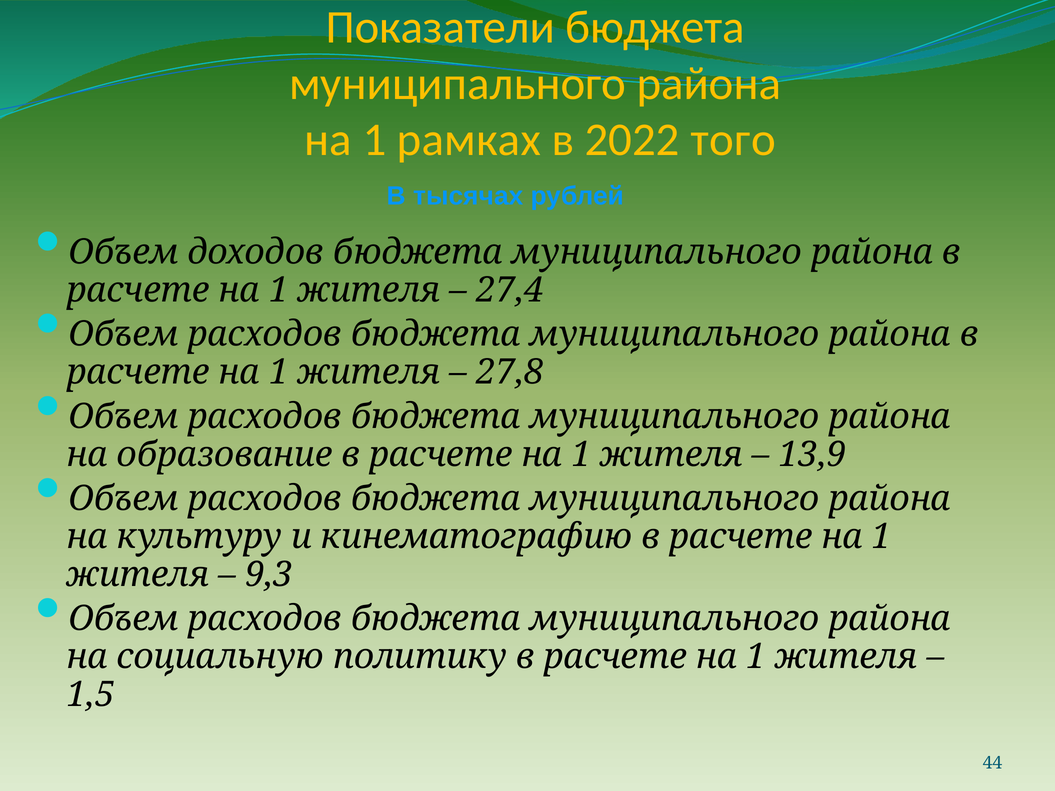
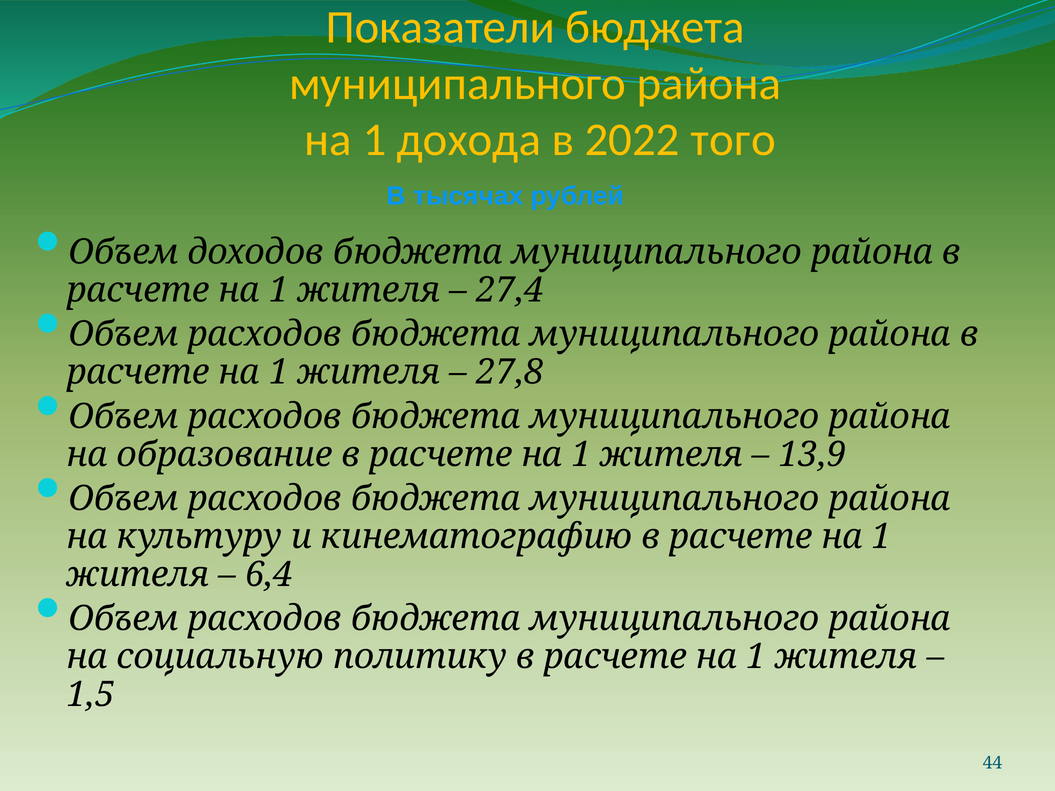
рамках: рамках -> дохода
9,3: 9,3 -> 6,4
